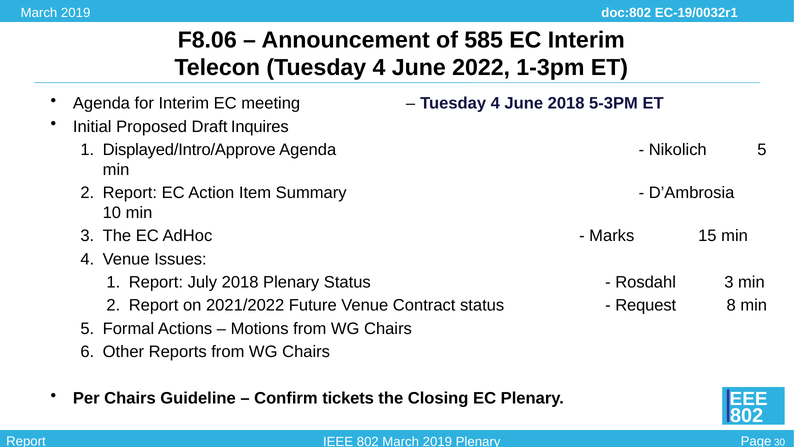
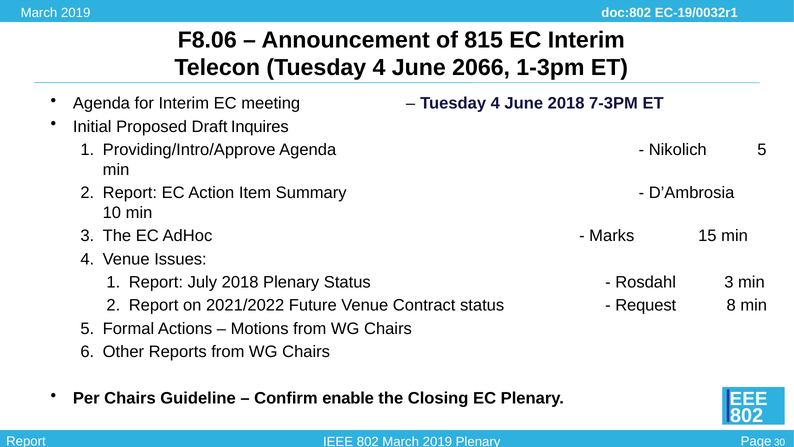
585: 585 -> 815
2022: 2022 -> 2066
5-3PM: 5-3PM -> 7-3PM
Displayed/Intro/Approve: Displayed/Intro/Approve -> Providing/Intro/Approve
tickets: tickets -> enable
